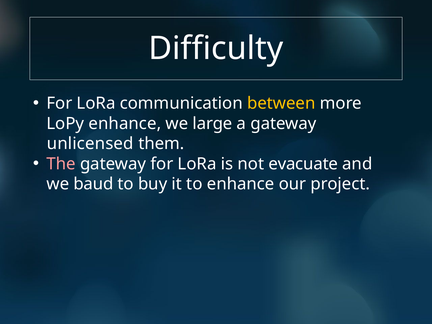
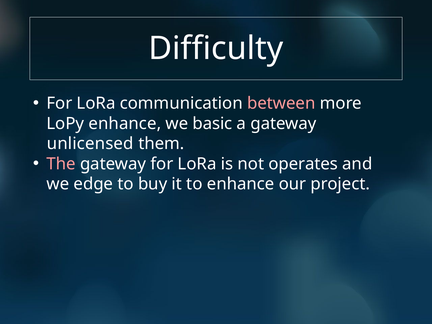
between colour: yellow -> pink
large: large -> basic
evacuate: evacuate -> operates
baud: baud -> edge
